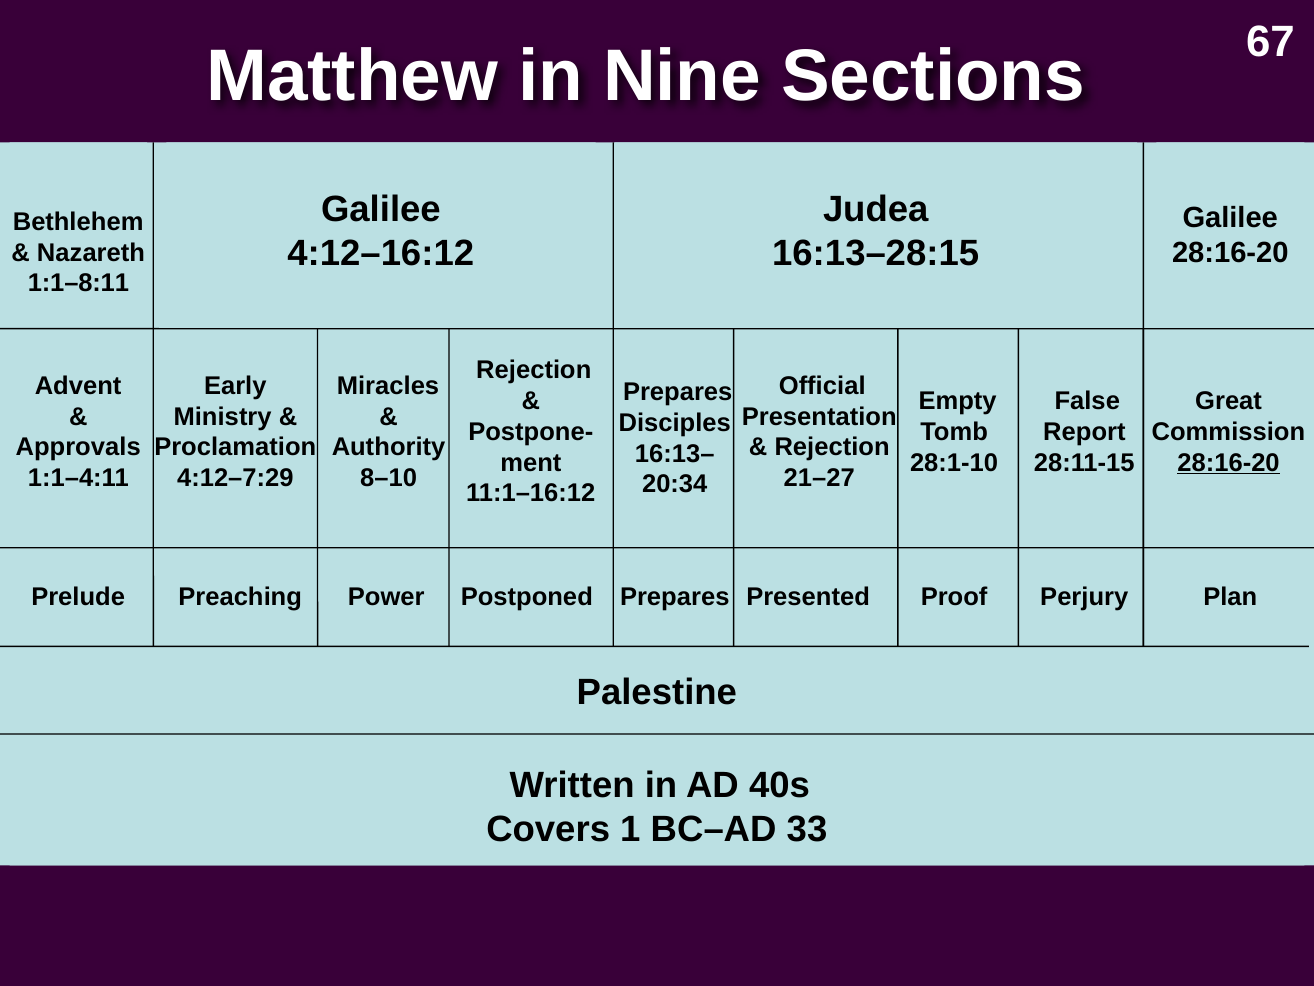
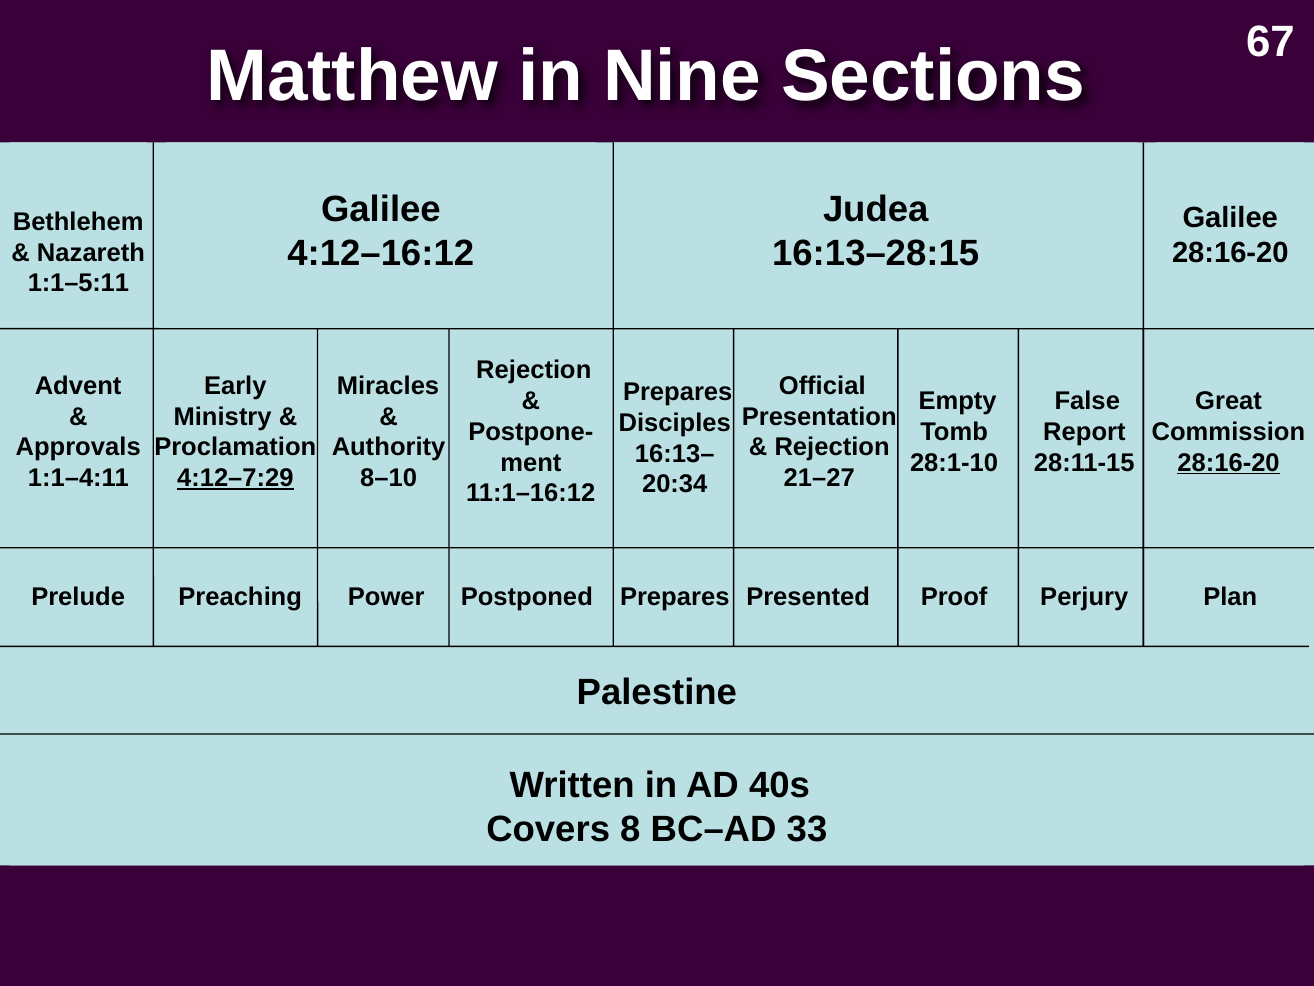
1:1–8:11: 1:1–8:11 -> 1:1–5:11
4:12–7:29 underline: none -> present
1: 1 -> 8
